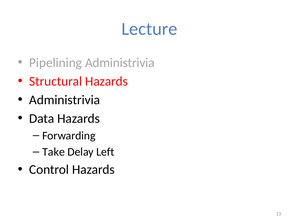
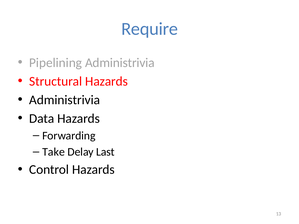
Lecture: Lecture -> Require
Left: Left -> Last
